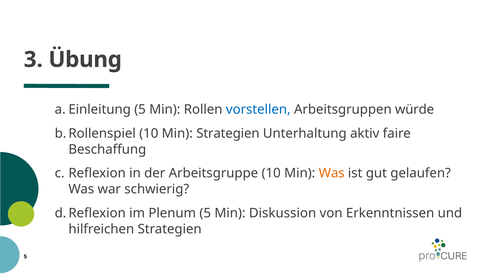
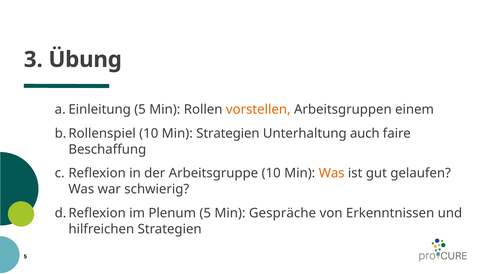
vorstellen colour: blue -> orange
würde: würde -> einem
aktiv: aktiv -> auch
Diskussion: Diskussion -> Gespräche
